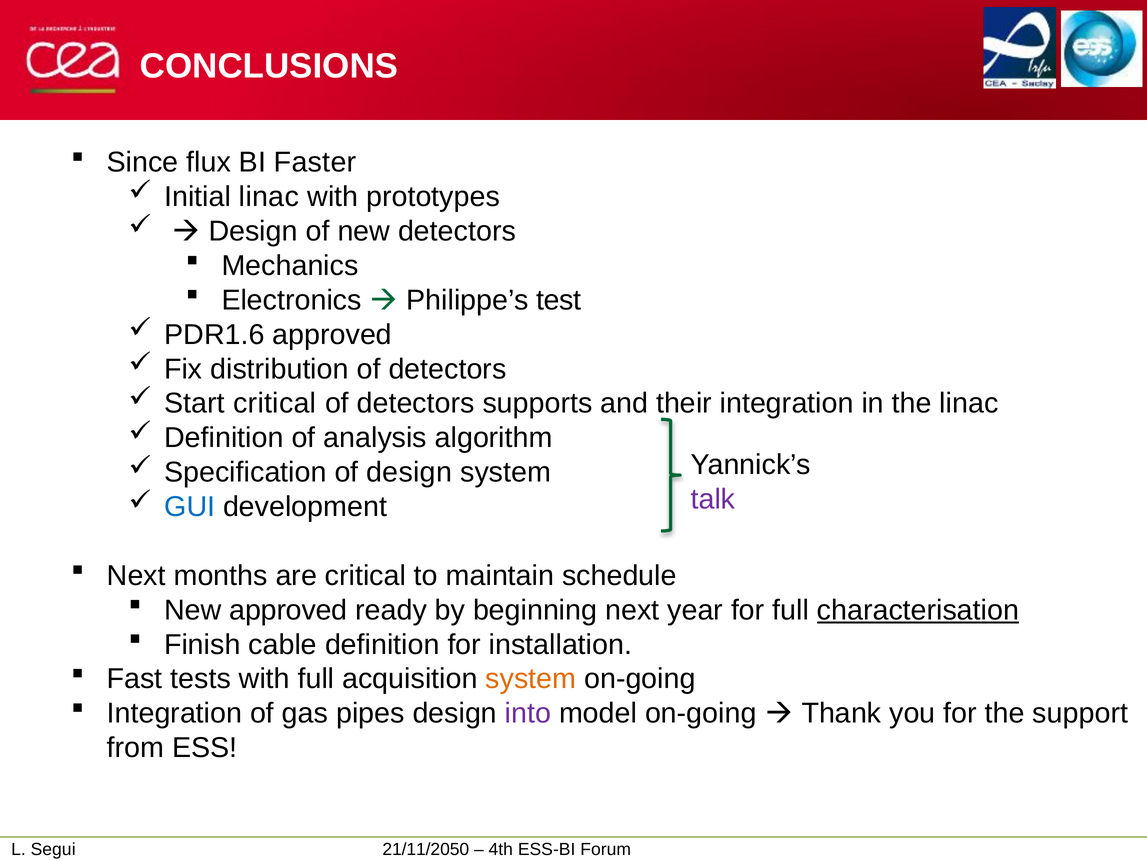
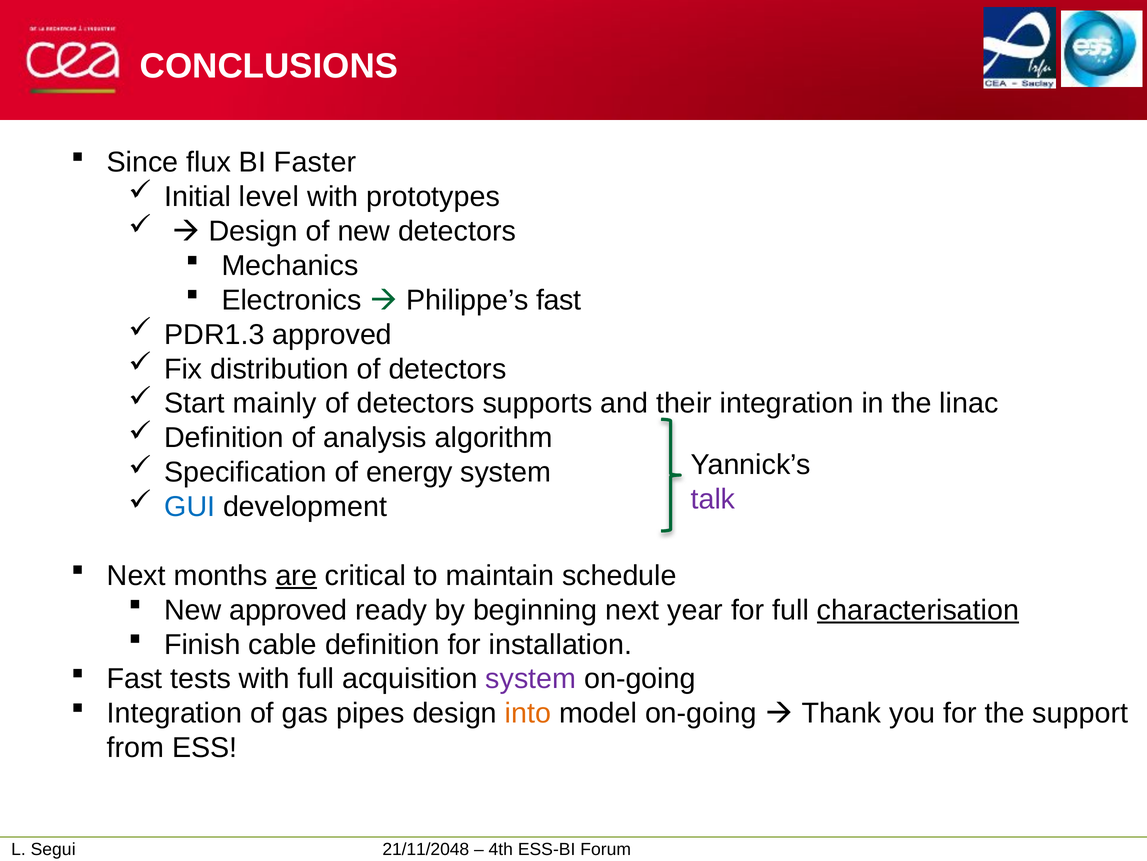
Initial linac: linac -> level
Philippe’s test: test -> fast
PDR1.6: PDR1.6 -> PDR1.3
Start critical: critical -> mainly
of design: design -> energy
are underline: none -> present
system at (531, 678) colour: orange -> purple
into colour: purple -> orange
21/11/2050: 21/11/2050 -> 21/11/2048
